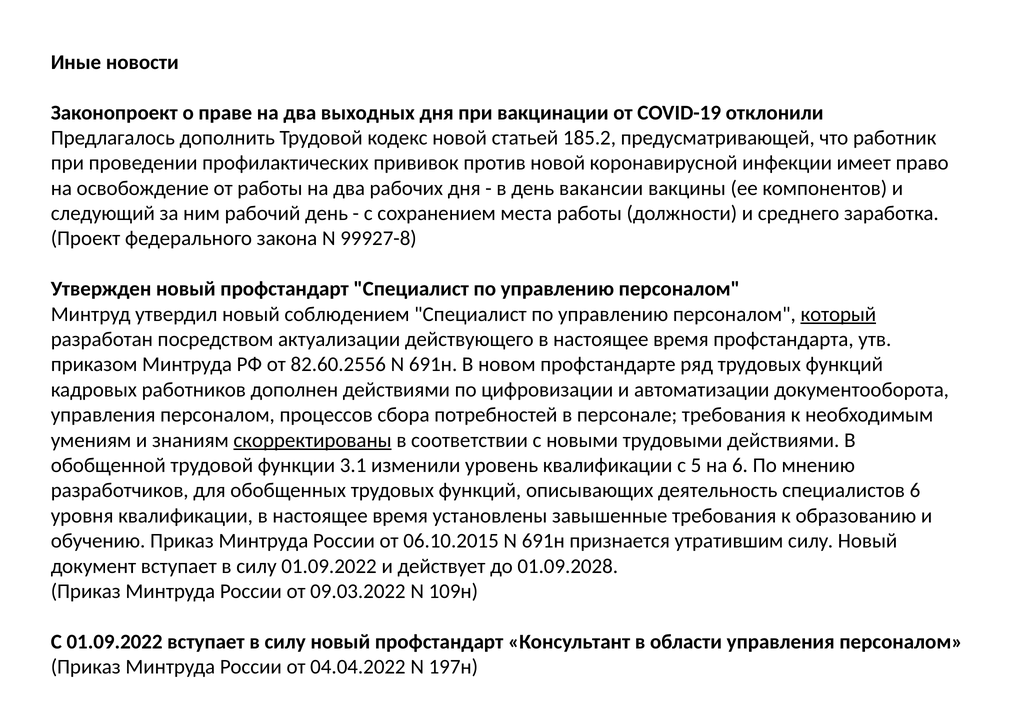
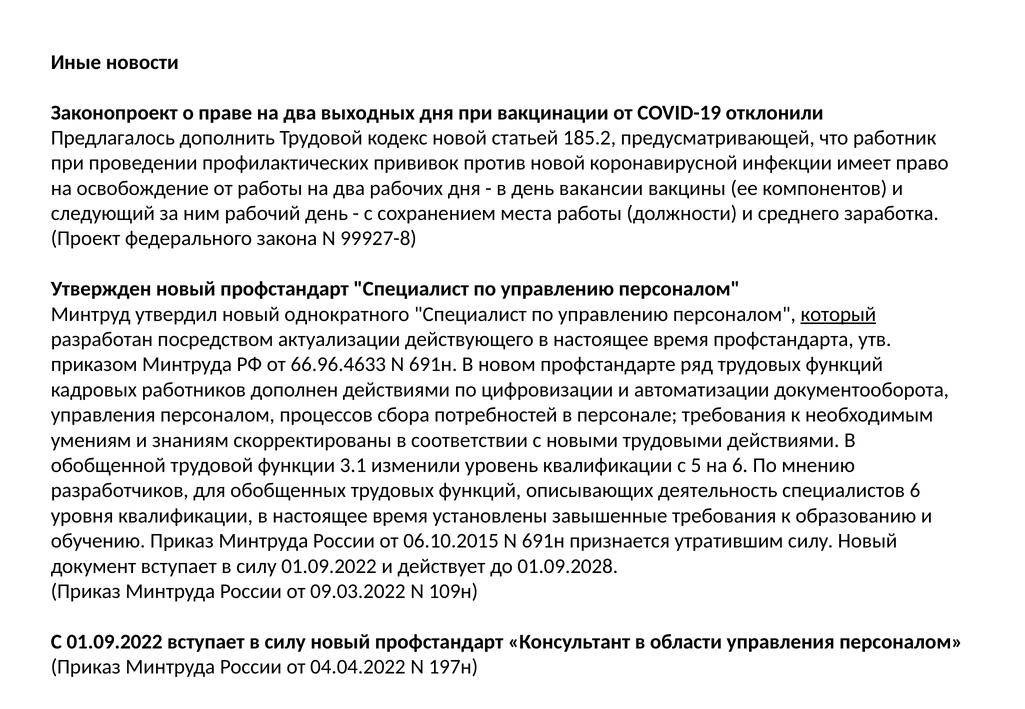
соблюдением: соблюдением -> однократного
82.60.2556: 82.60.2556 -> 66.96.4633
скорректированы underline: present -> none
